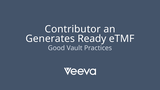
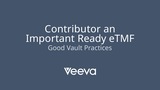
Generates: Generates -> Important
